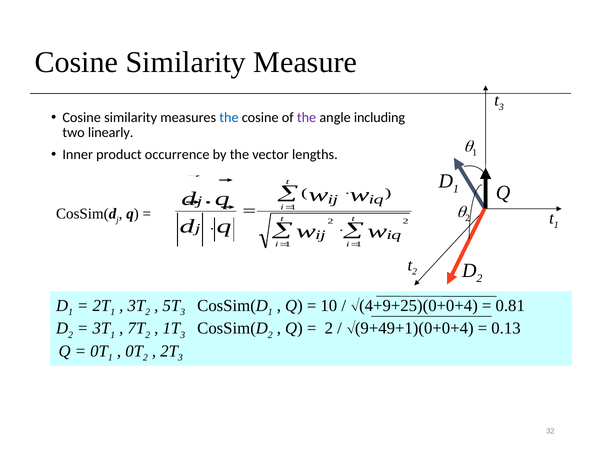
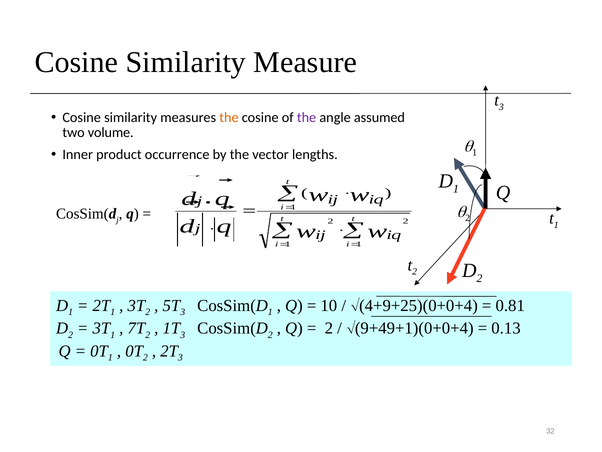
the at (229, 117) colour: blue -> orange
including: including -> assumed
linearly: linearly -> volume
